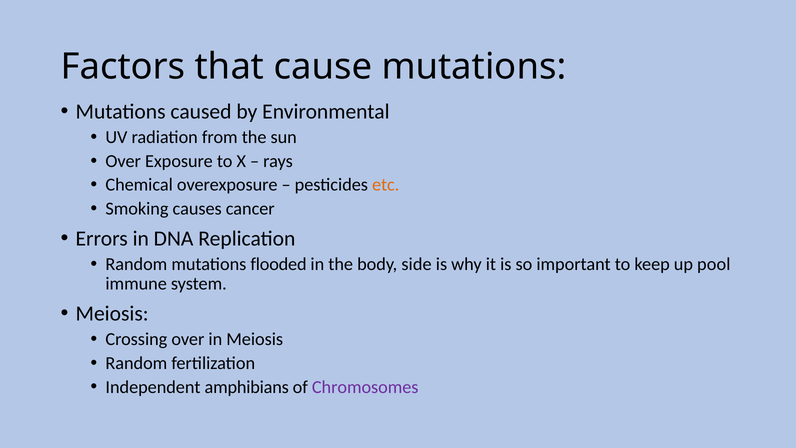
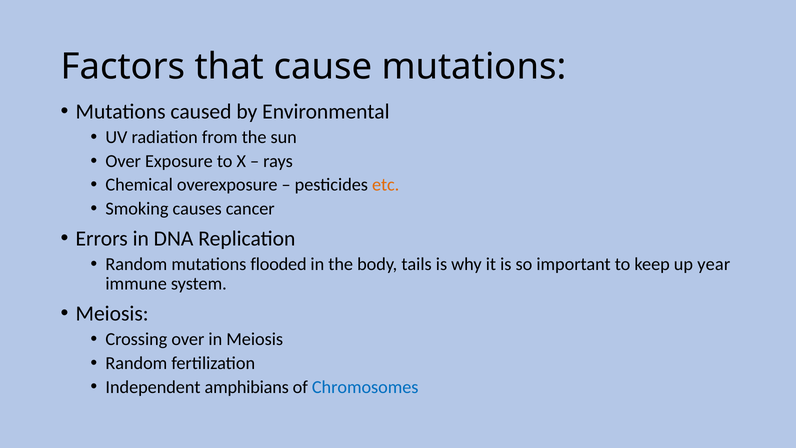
side: side -> tails
pool: pool -> year
Chromosomes colour: purple -> blue
